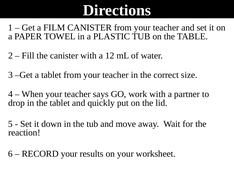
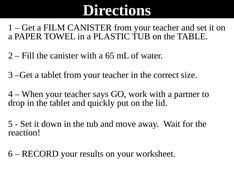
12: 12 -> 65
